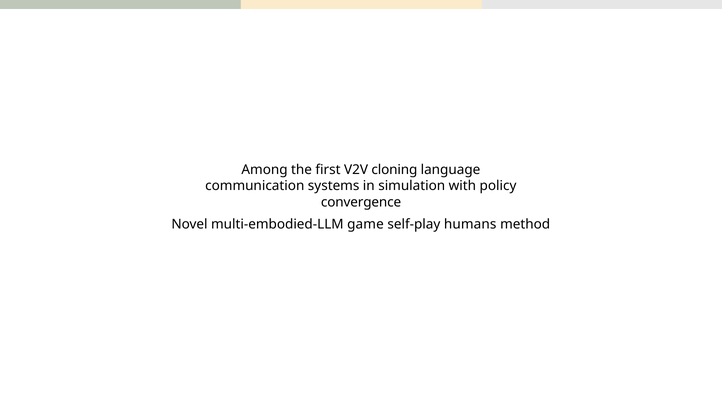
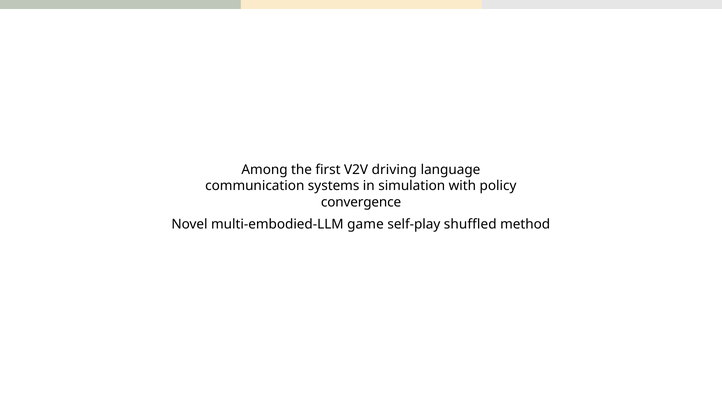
cloning: cloning -> driving
humans: humans -> shuffled
